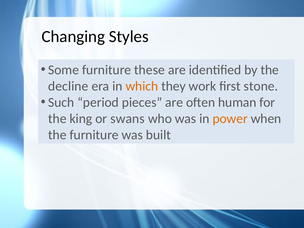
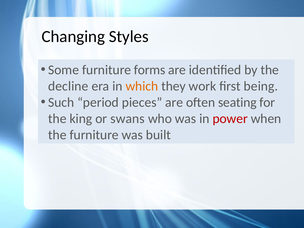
these: these -> forms
stone: stone -> being
human: human -> seating
power colour: orange -> red
